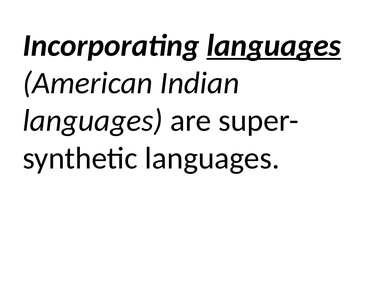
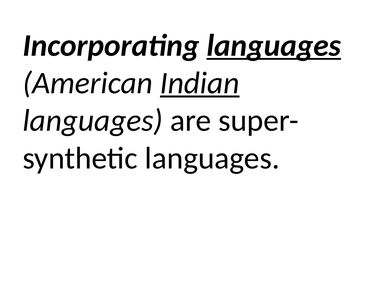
Indian underline: none -> present
